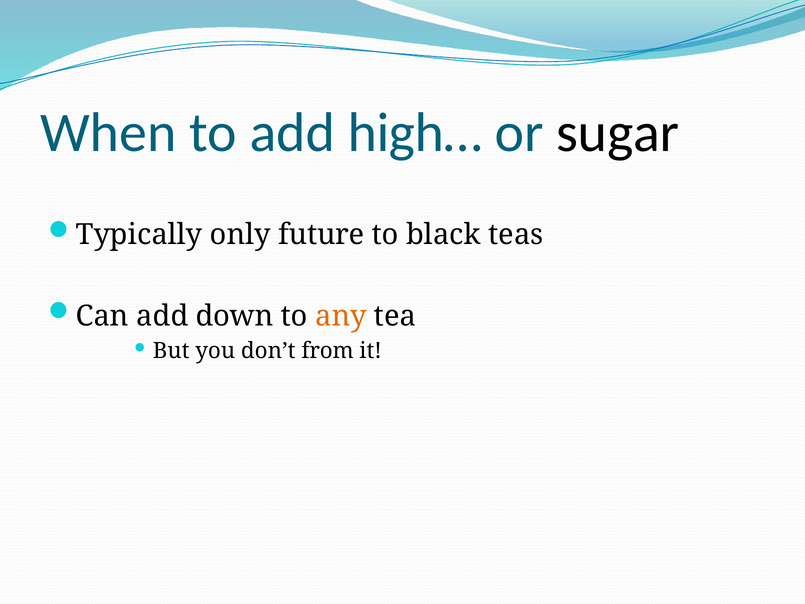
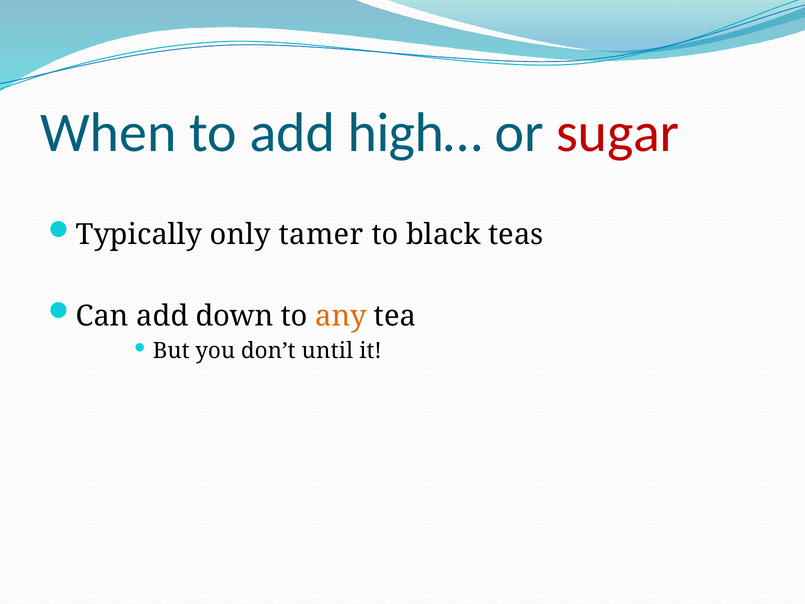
sugar colour: black -> red
future: future -> tamer
from: from -> until
